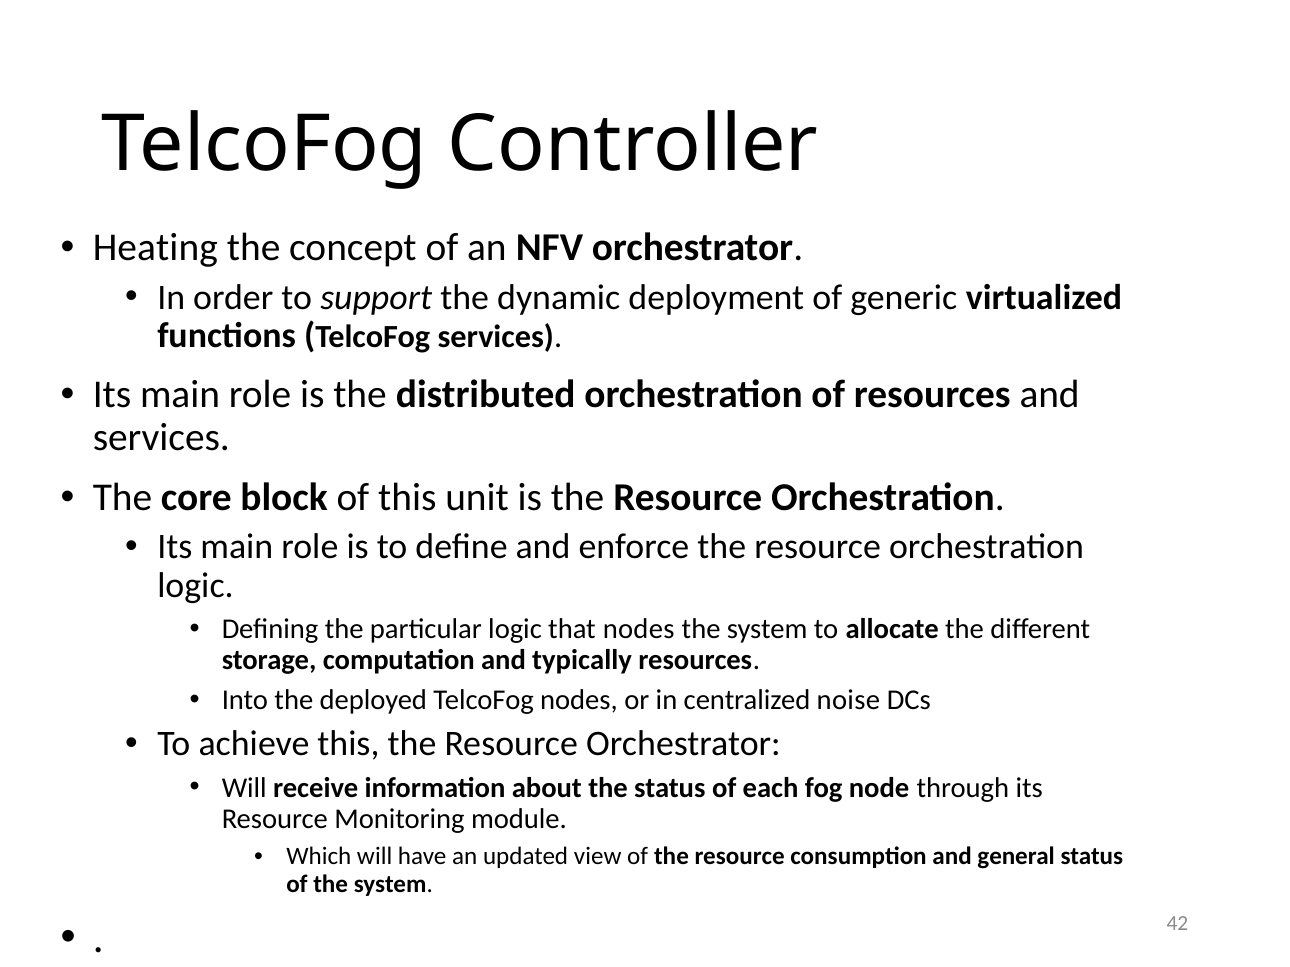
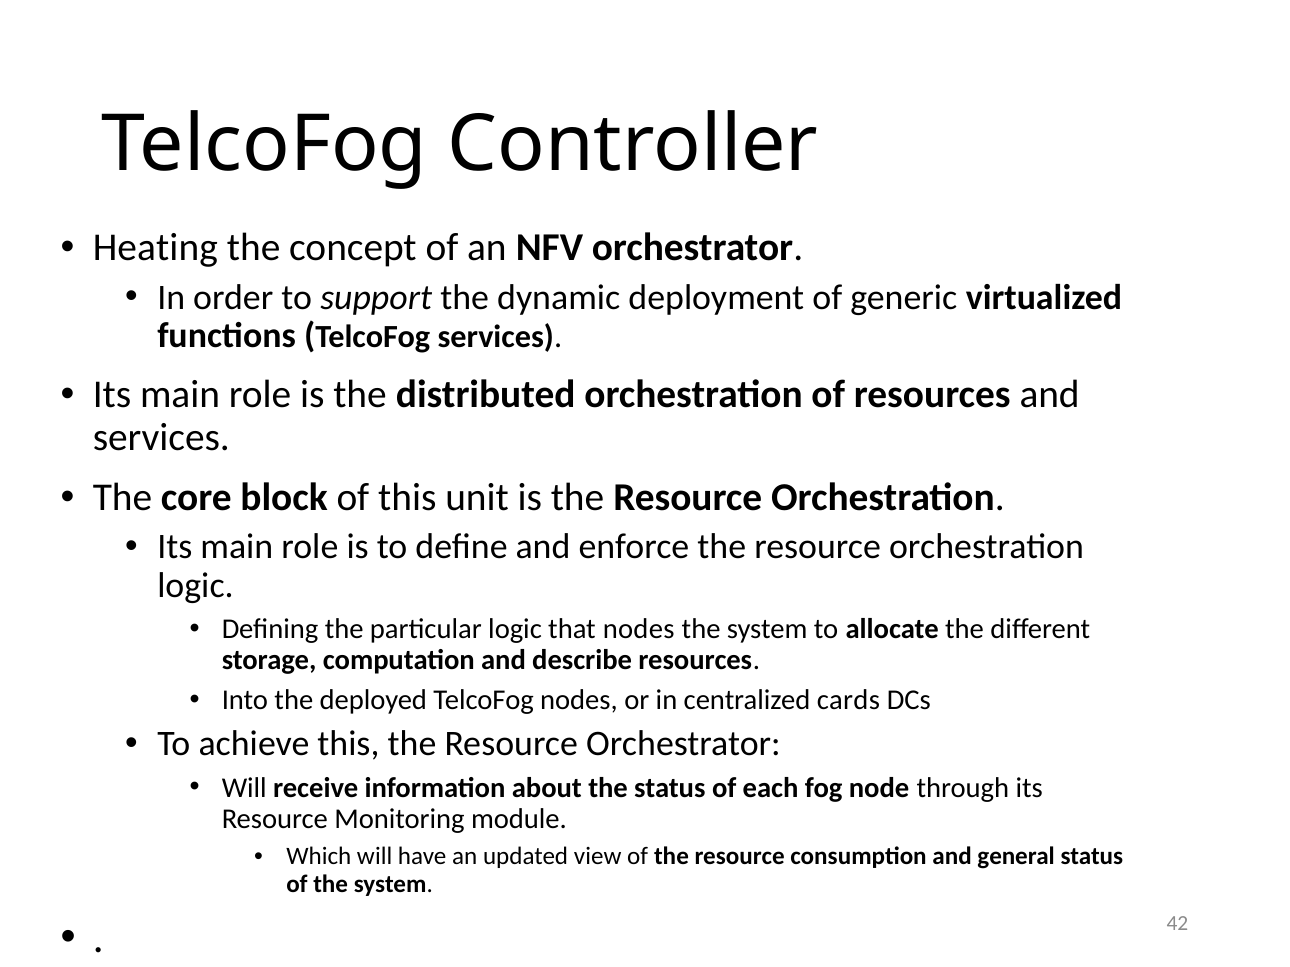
typically: typically -> describe
noise: noise -> cards
